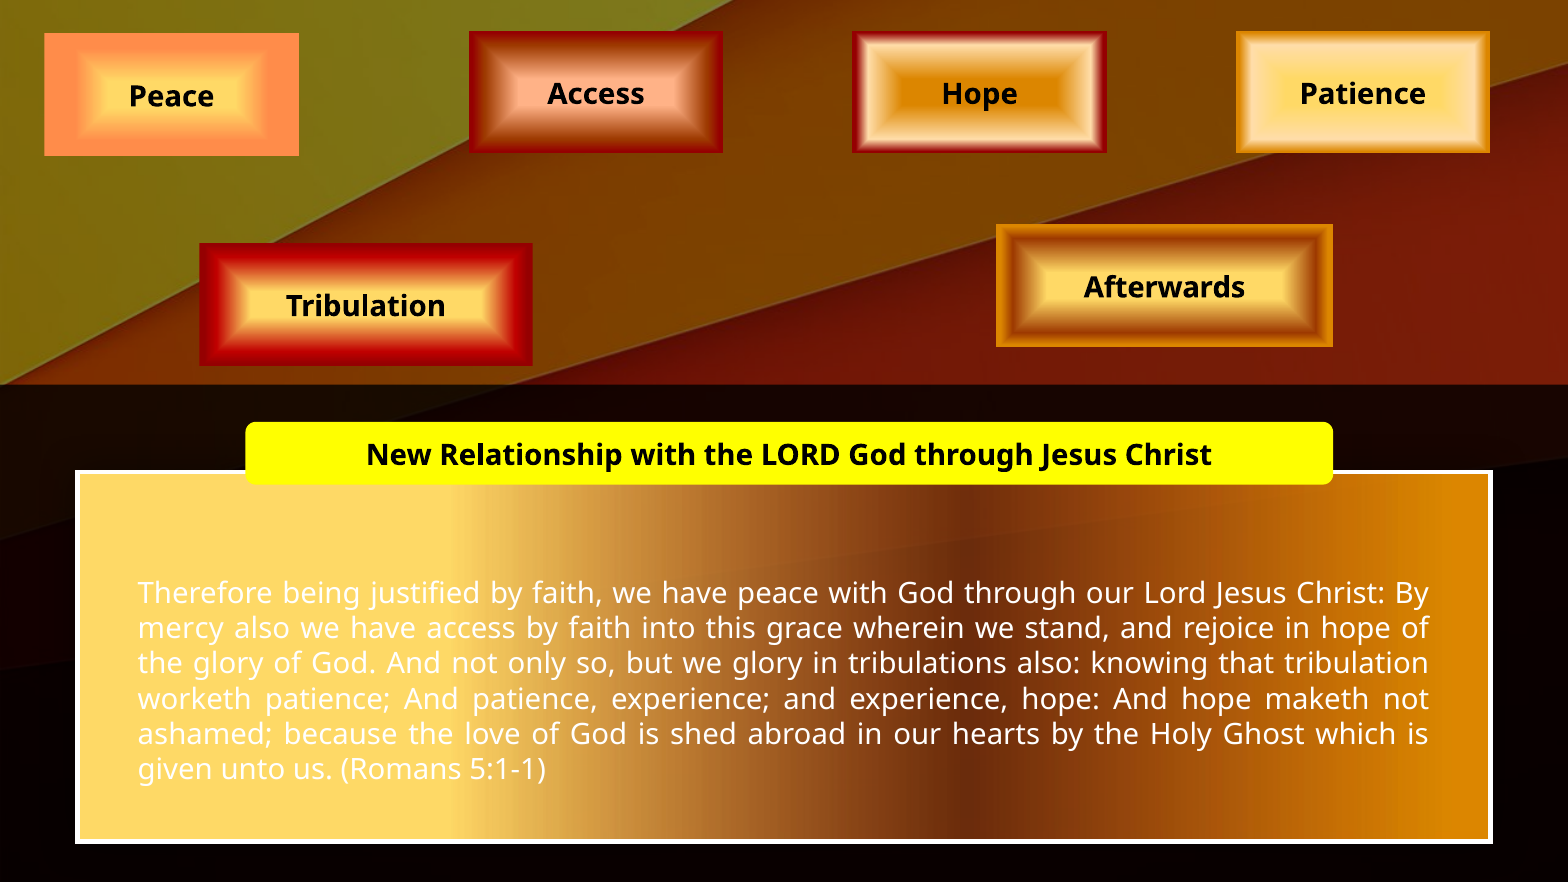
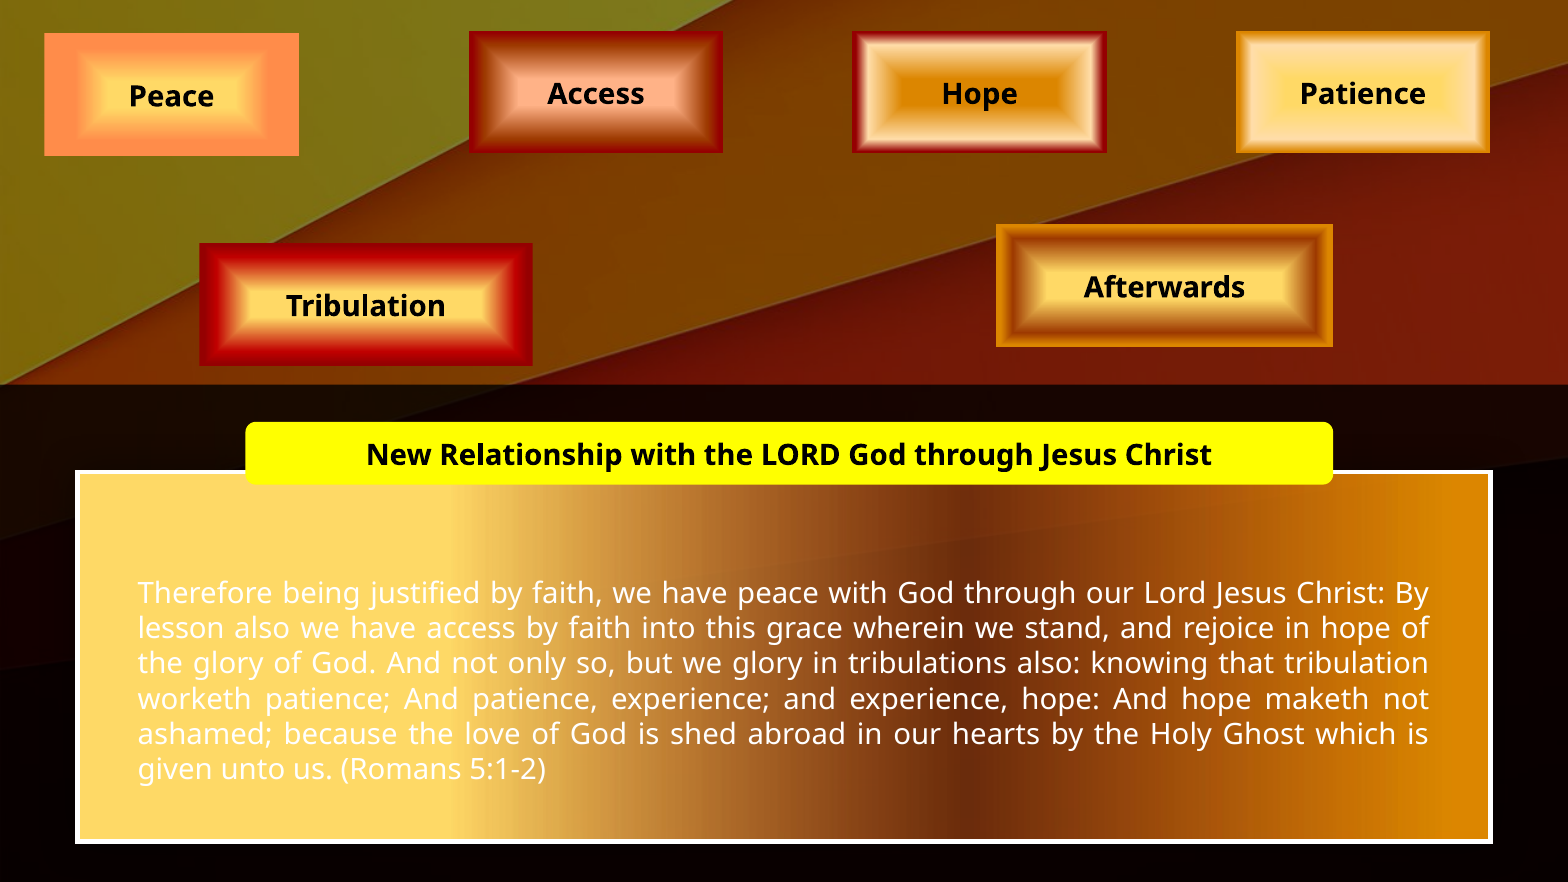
mercy: mercy -> lesson
5:1-1: 5:1-1 -> 5:1-2
